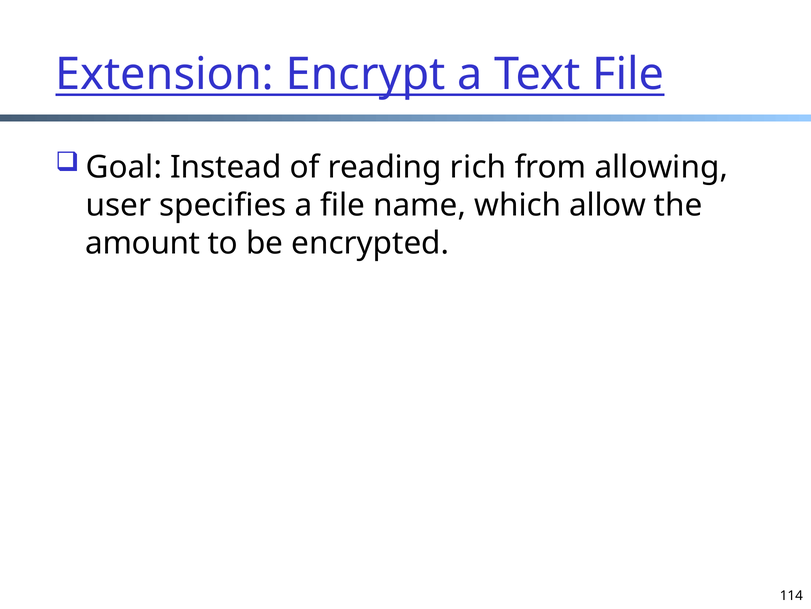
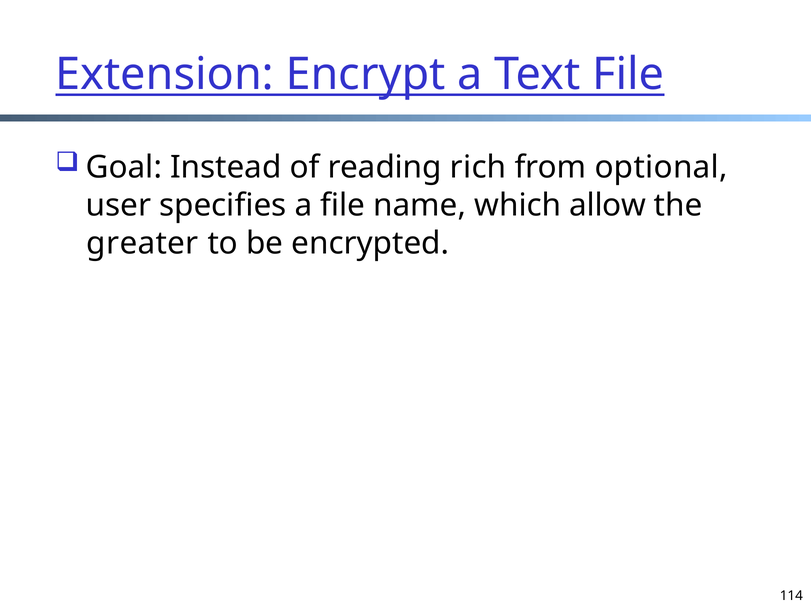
allowing: allowing -> optional
amount: amount -> greater
